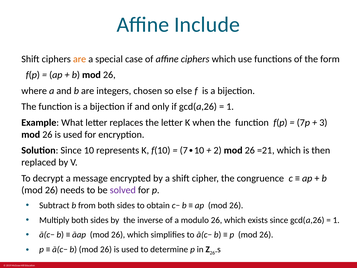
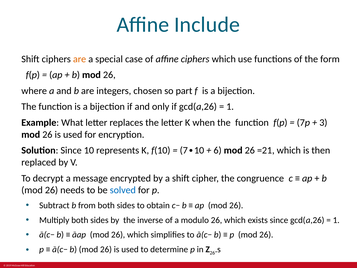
else: else -> part
2: 2 -> 6
solved colour: purple -> blue
